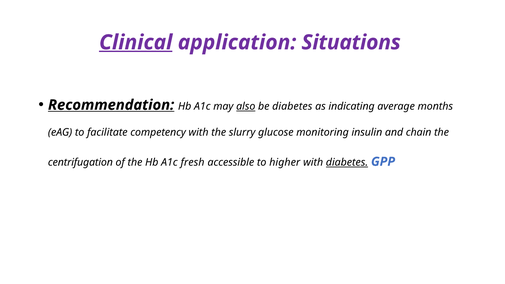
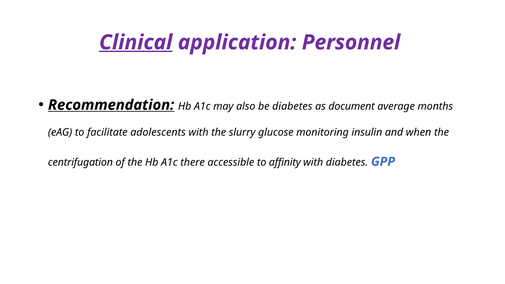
Situations: Situations -> Personnel
also underline: present -> none
indicating: indicating -> document
competency: competency -> adolescents
chain: chain -> when
fresh: fresh -> there
higher: higher -> affinity
diabetes at (347, 162) underline: present -> none
